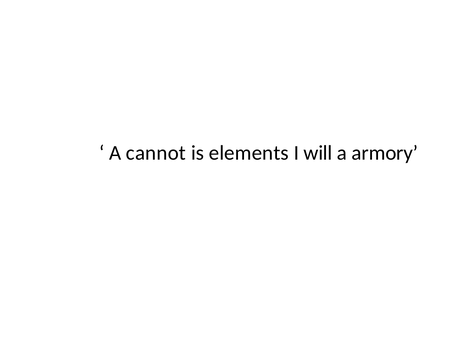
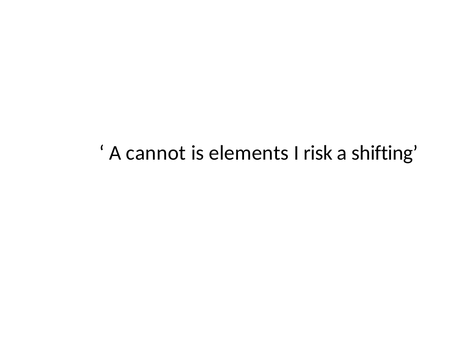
will: will -> risk
armory: armory -> shifting
